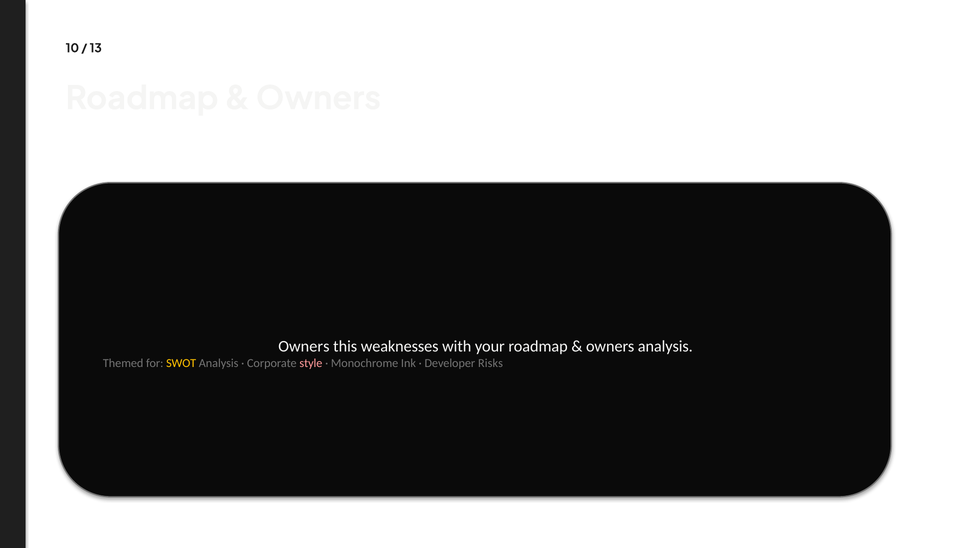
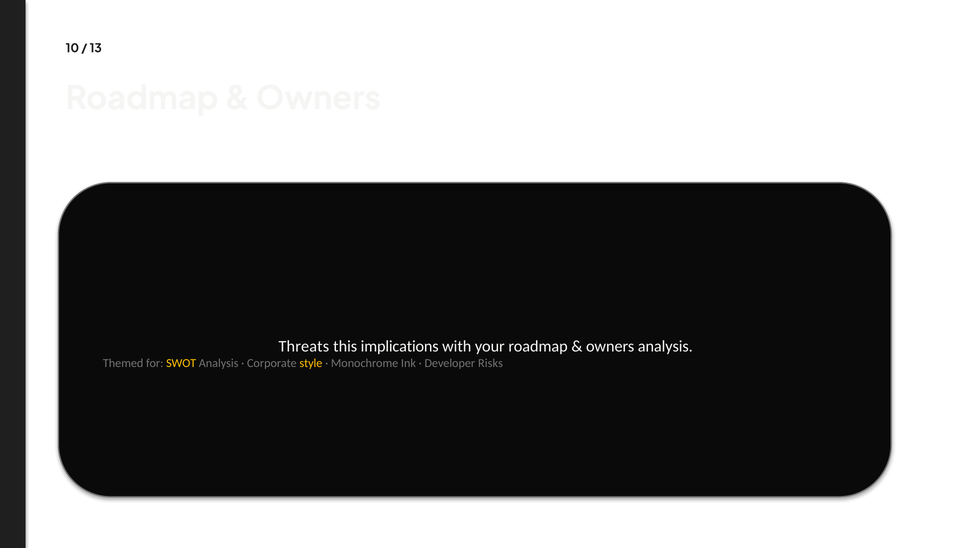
Owners at (304, 346): Owners -> Threats
weaknesses: weaknesses -> implications
style colour: pink -> yellow
